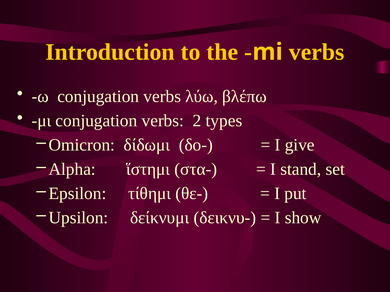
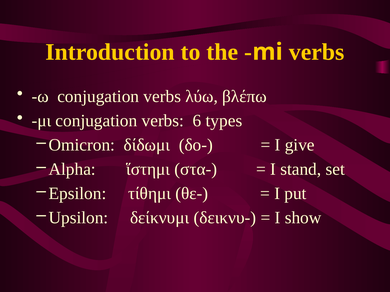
2: 2 -> 6
